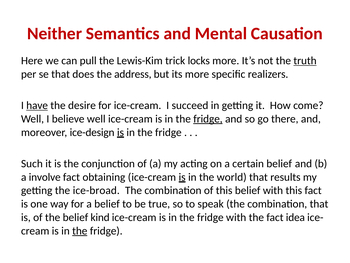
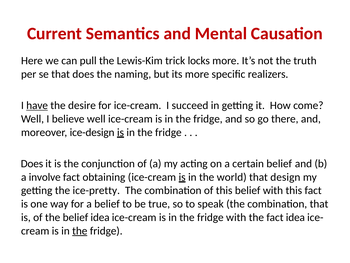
Neither: Neither -> Current
truth underline: present -> none
address: address -> naming
fridge at (208, 119) underline: present -> none
Such at (32, 163): Such -> Does
results: results -> design
ice-broad: ice-broad -> ice-pretty
belief kind: kind -> idea
